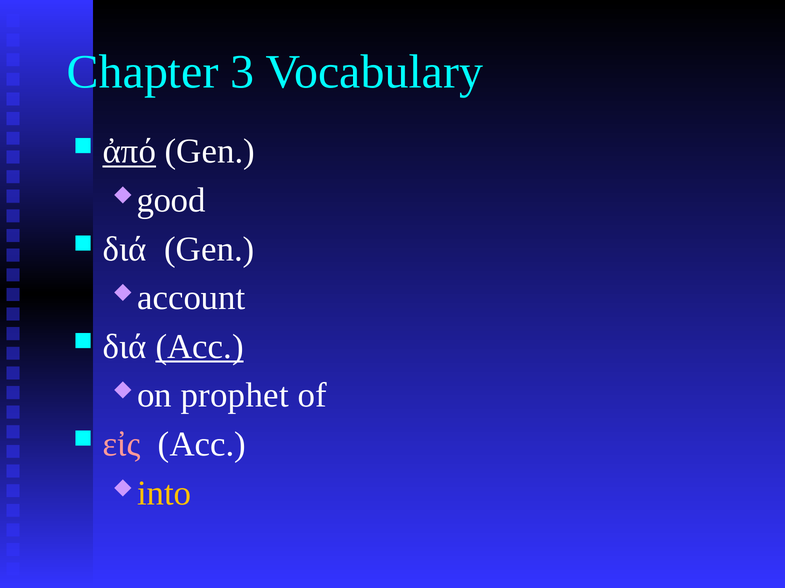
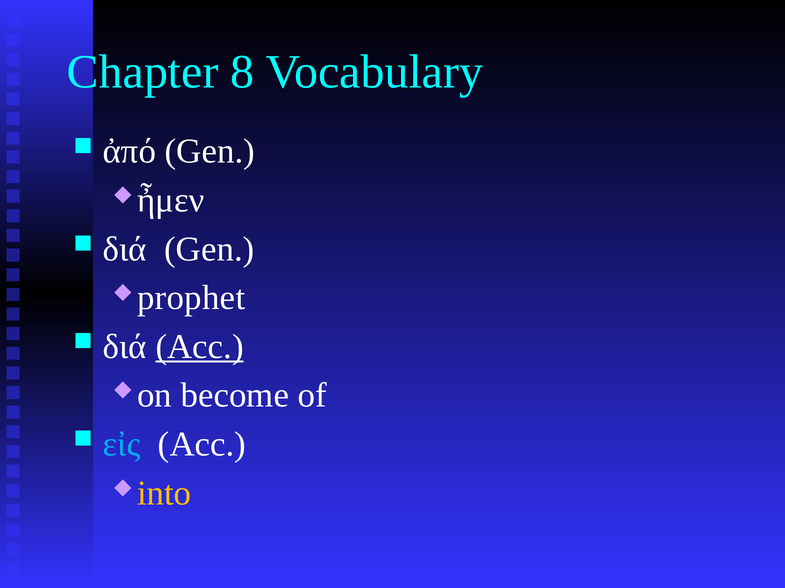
3: 3 -> 8
ἀπό underline: present -> none
good: good -> ἦμεν
account: account -> prophet
prophet: prophet -> become
εἰς colour: pink -> light blue
